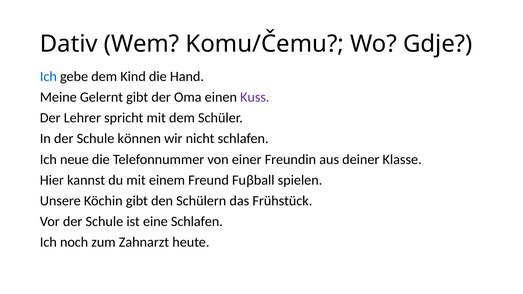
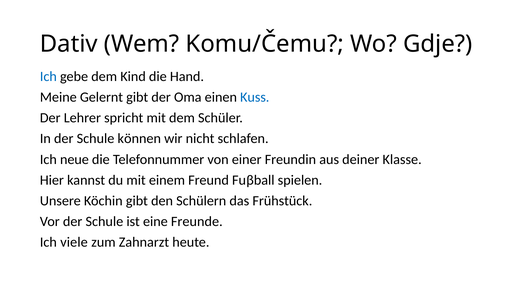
Kuss colour: purple -> blue
eine Schlafen: Schlafen -> Freunde
noch: noch -> viele
